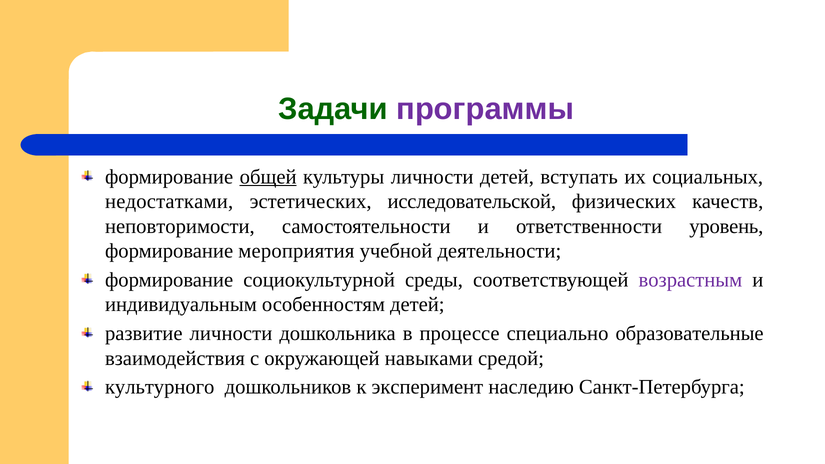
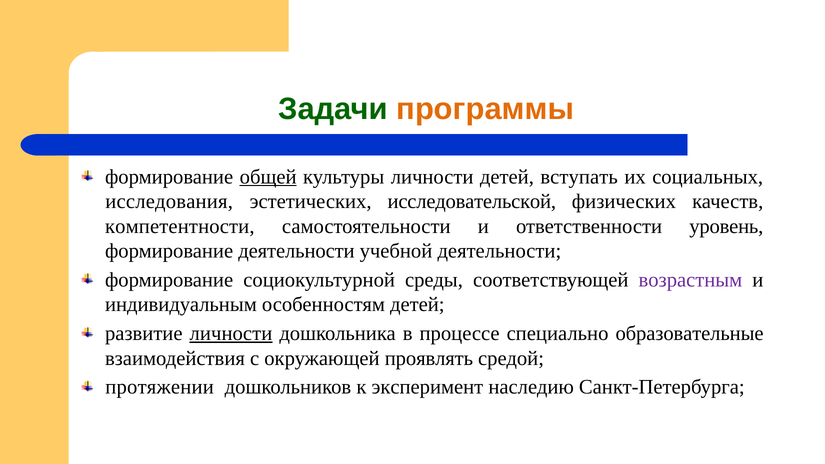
программы colour: purple -> orange
недостатками: недостатками -> исследования
неповторимости: неповторимости -> компетентности
формирование мероприятия: мероприятия -> деятельности
личности at (231, 334) underline: none -> present
навыками: навыками -> проявлять
культурного: культурного -> протяжении
